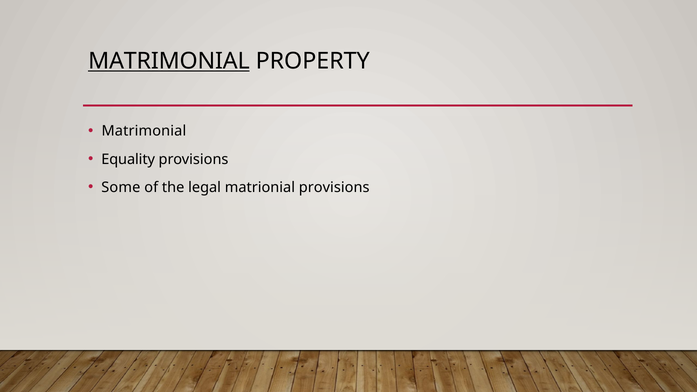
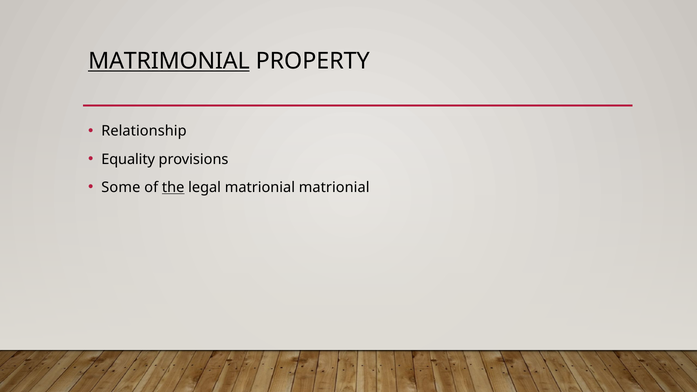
Matrimonial at (144, 131): Matrimonial -> Relationship
the underline: none -> present
matrionial provisions: provisions -> matrionial
